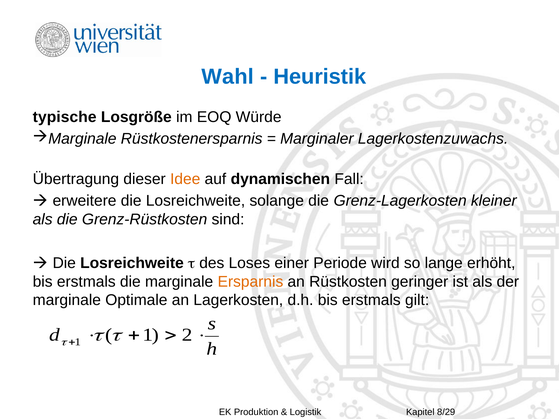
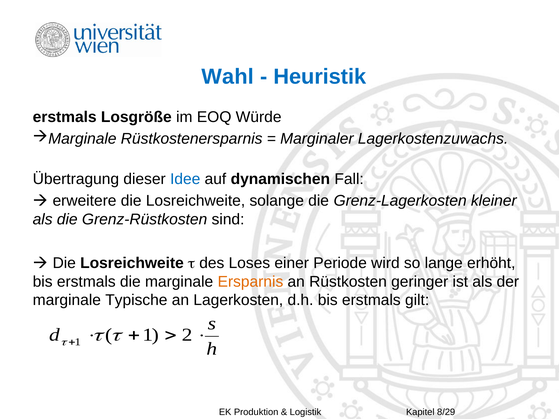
typische at (65, 117): typische -> erstmals
Idee colour: orange -> blue
Optimale: Optimale -> Typische
